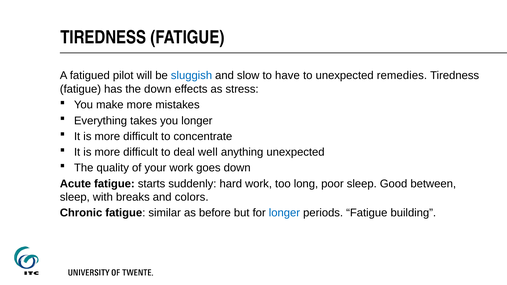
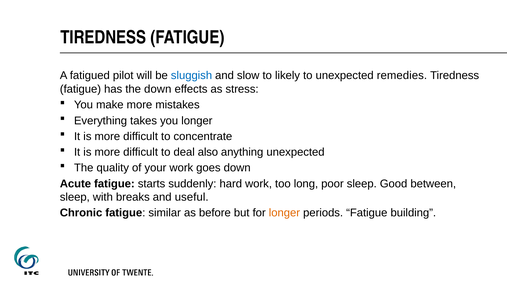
have: have -> likely
well: well -> also
colors: colors -> useful
longer at (284, 213) colour: blue -> orange
